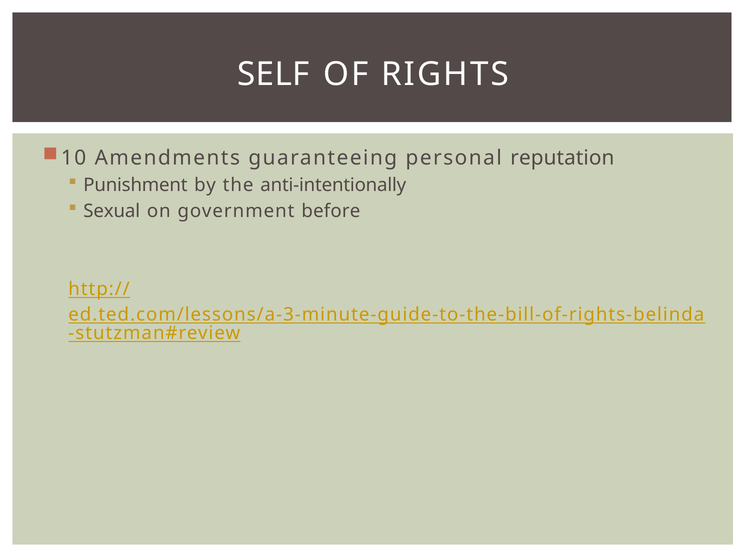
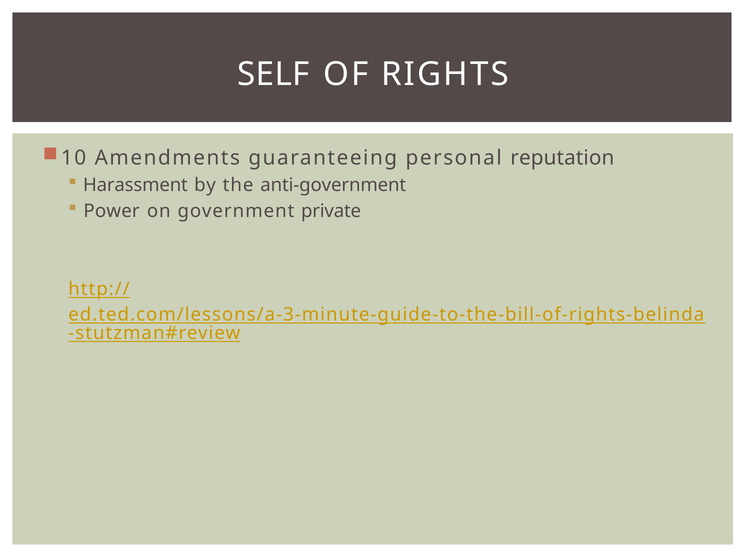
Punishment: Punishment -> Harassment
anti-intentionally: anti-intentionally -> anti-government
Sexual: Sexual -> Power
before: before -> private
